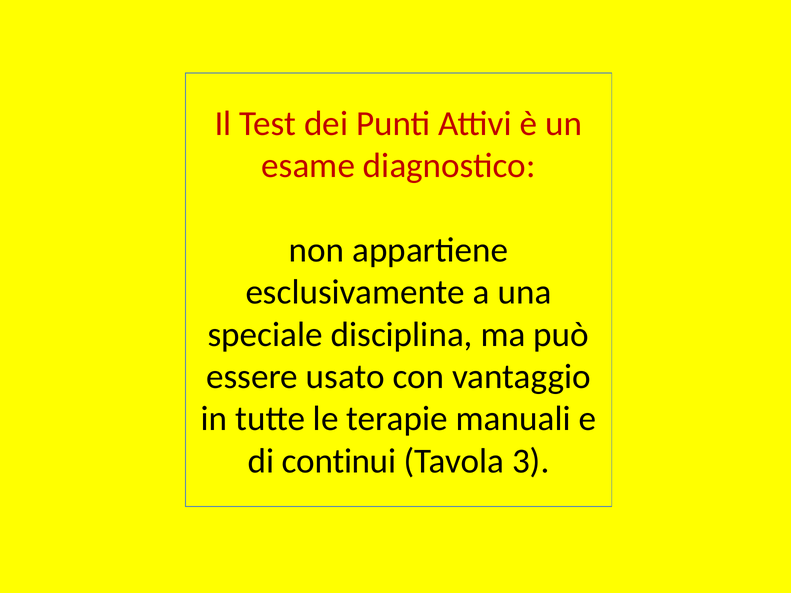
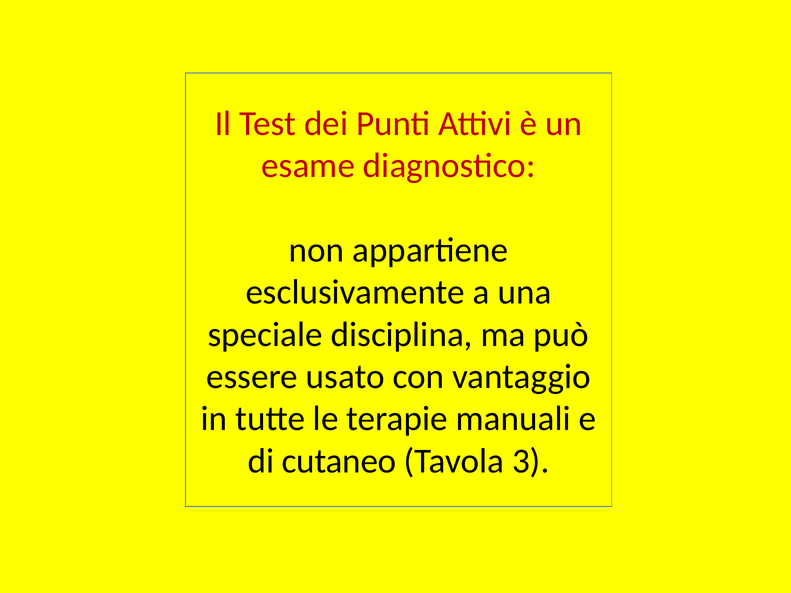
continui: continui -> cutaneo
